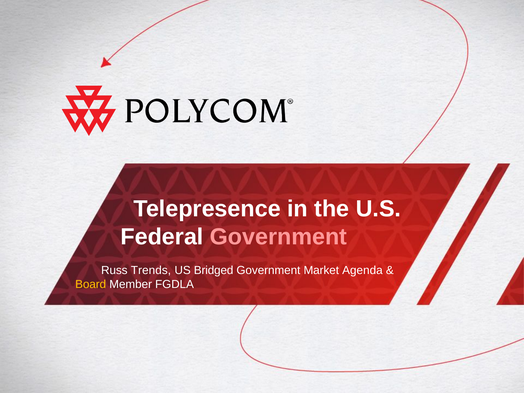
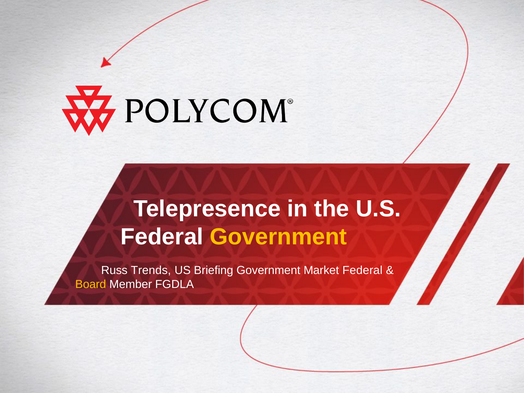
Government at (278, 237) colour: pink -> yellow
Bridged: Bridged -> Briefing
Market Agenda: Agenda -> Federal
